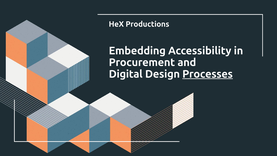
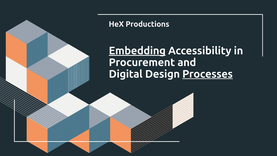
Embedding underline: none -> present
